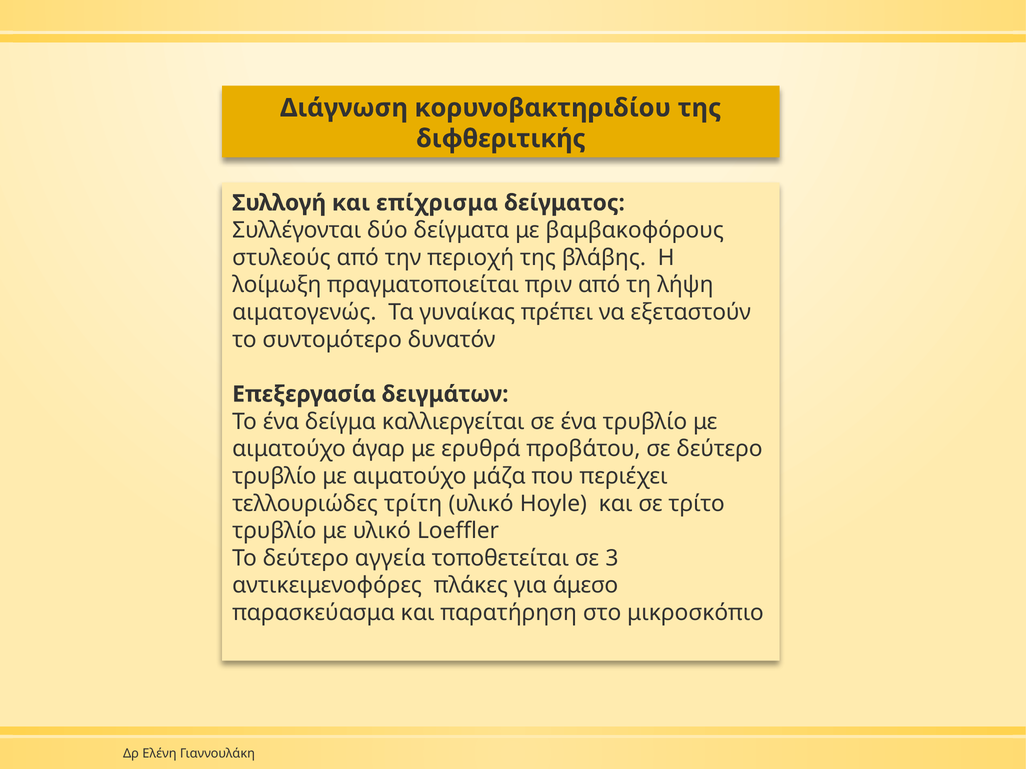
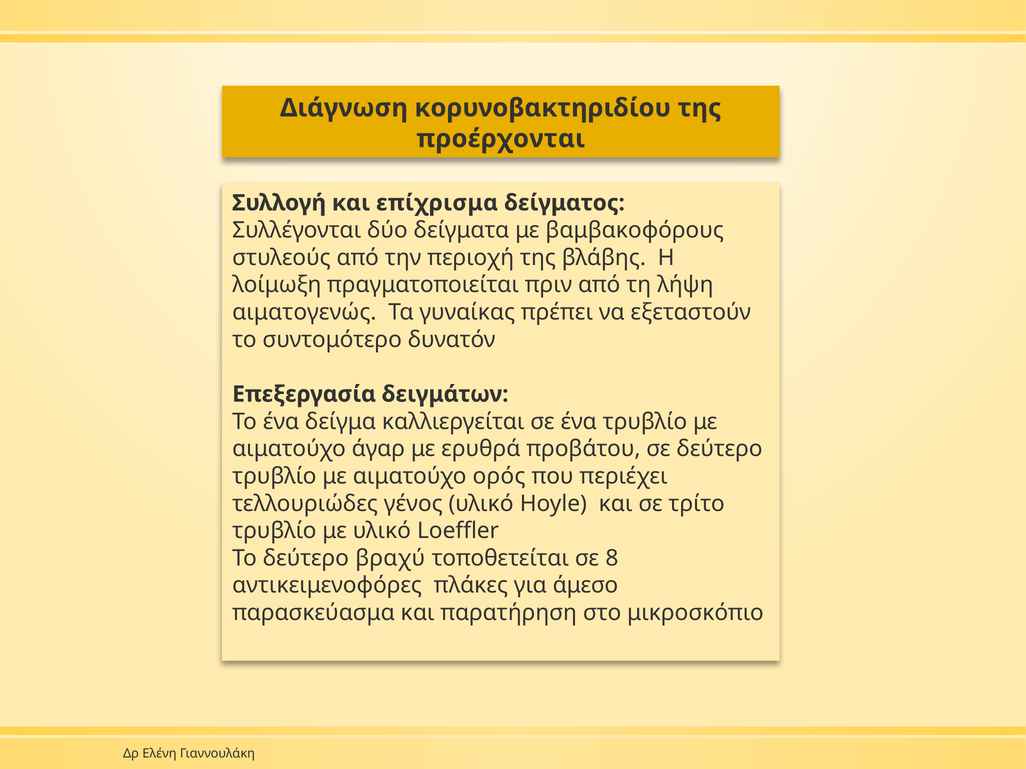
διφθεριτικής: διφθεριτικής -> προέρχονται
μάζα: μάζα -> ορός
τρίτη: τρίτη -> γένος
αγγεία: αγγεία -> βραχύ
3: 3 -> 8
